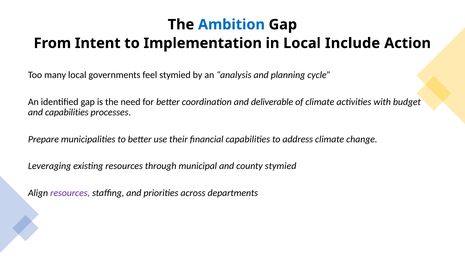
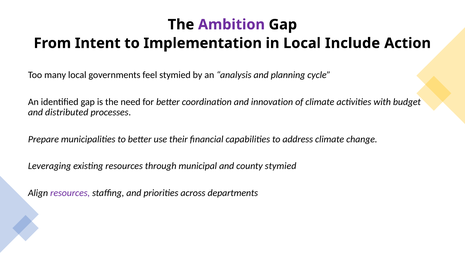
Ambition colour: blue -> purple
deliverable: deliverable -> innovation
and capabilities: capabilities -> distributed
